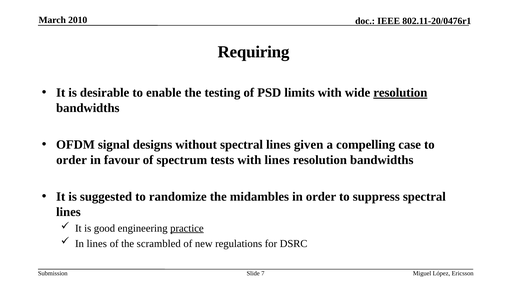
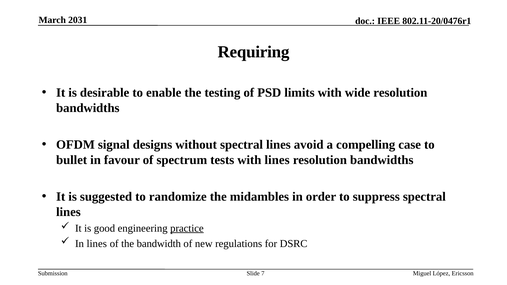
2010: 2010 -> 2031
resolution at (400, 93) underline: present -> none
given: given -> avoid
order at (72, 160): order -> bullet
scrambled: scrambled -> bandwidth
